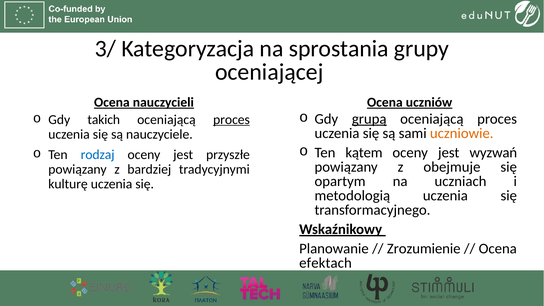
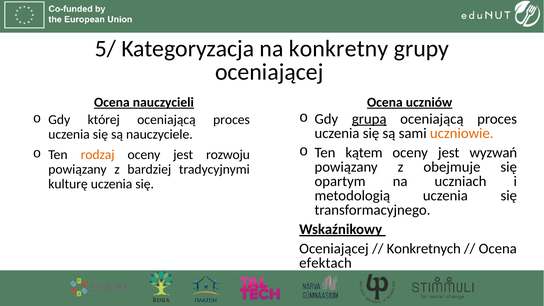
3/: 3/ -> 5/
sprostania: sprostania -> konkretny
takich: takich -> której
proces at (231, 120) underline: present -> none
rodzaj colour: blue -> orange
przyszłe: przyszłe -> rozwoju
Planowanie at (334, 249): Planowanie -> Oceniającej
Zrozumienie: Zrozumienie -> Konkretnych
